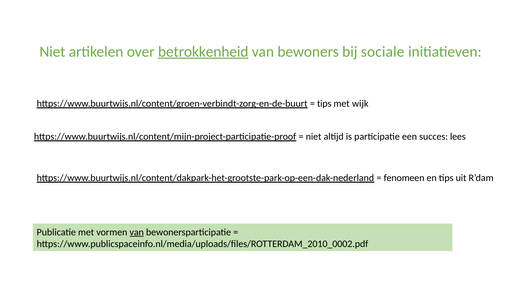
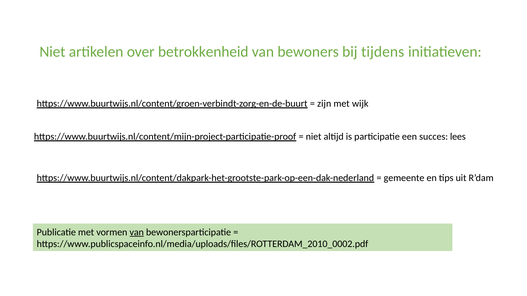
betrokkenheid underline: present -> none
sociale: sociale -> tijdens
tips at (324, 104): tips -> zijn
fenomeen: fenomeen -> gemeente
